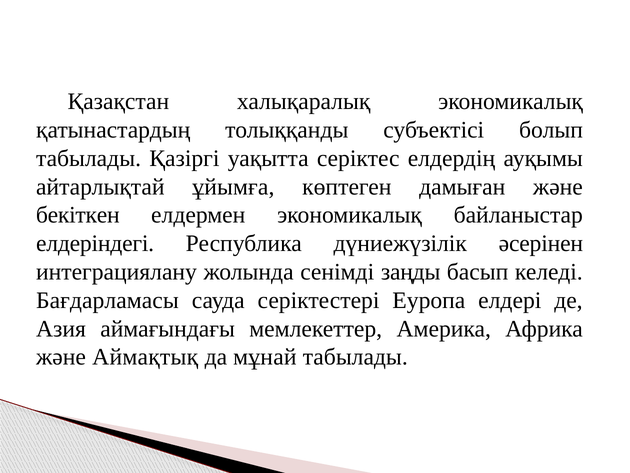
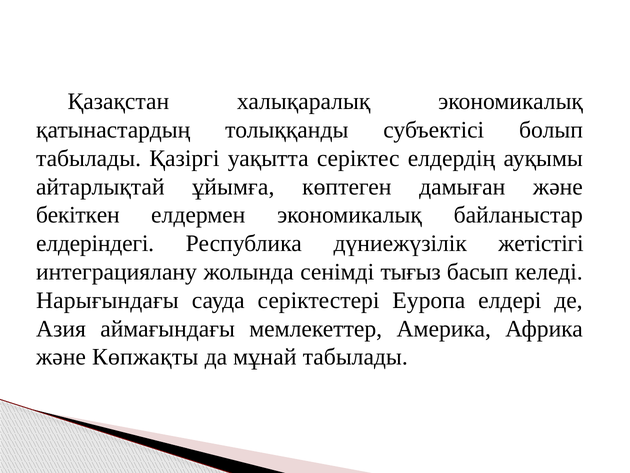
әсерінен: әсерінен -> жетістігі
заңды: заңды -> тығыз
Бағдарламасы: Бағдарламасы -> Нарығындағы
Аймақтық: Аймақтық -> Көпжақты
